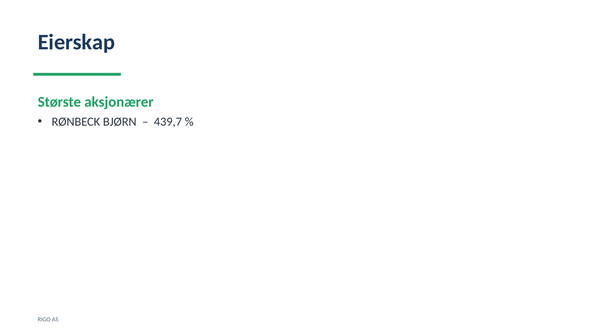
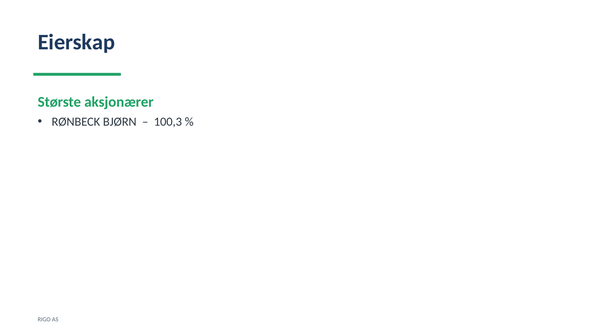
439,7: 439,7 -> 100,3
